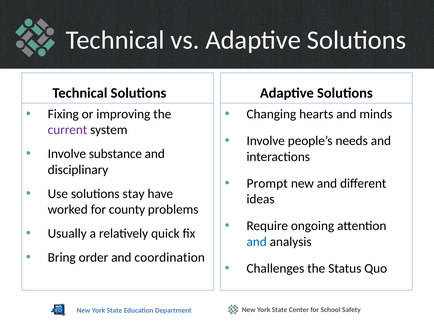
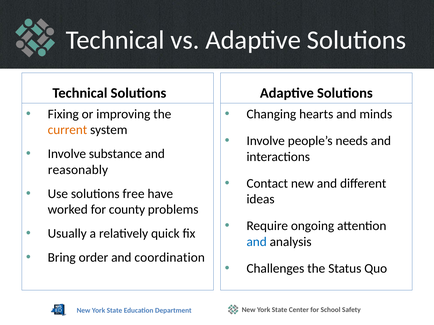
current colour: purple -> orange
disciplinary: disciplinary -> reasonably
Prompt: Prompt -> Contact
stay: stay -> free
